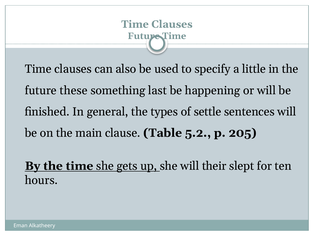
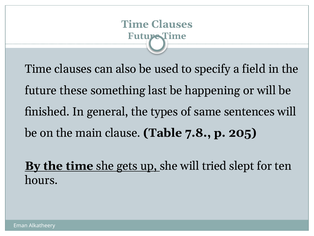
little: little -> field
settle: settle -> same
5.2: 5.2 -> 7.8
their: their -> tried
